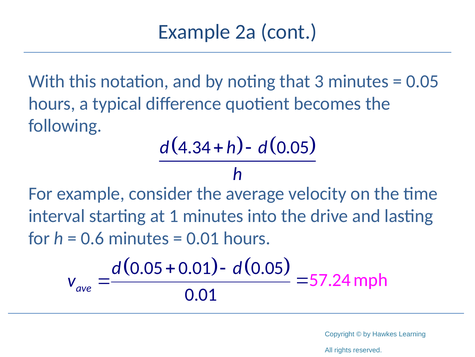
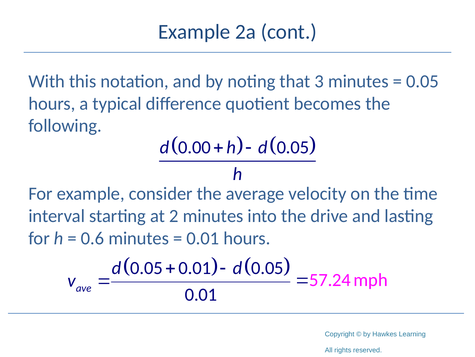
4.34: 4.34 -> 0.00
1: 1 -> 2
